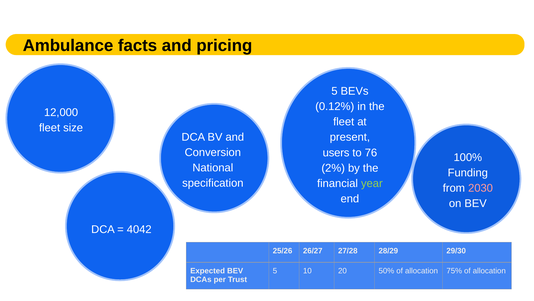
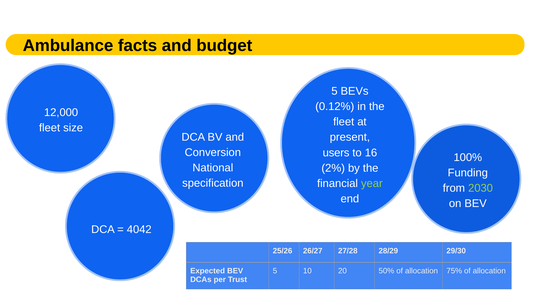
pricing: pricing -> budget
76: 76 -> 16
2030 colour: pink -> light green
